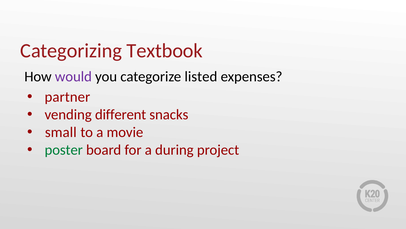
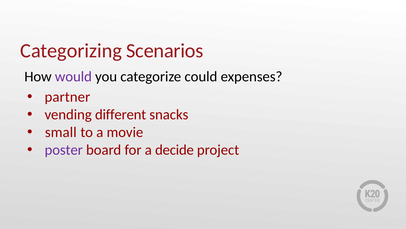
Textbook: Textbook -> Scenarios
listed: listed -> could
poster colour: green -> purple
during: during -> decide
